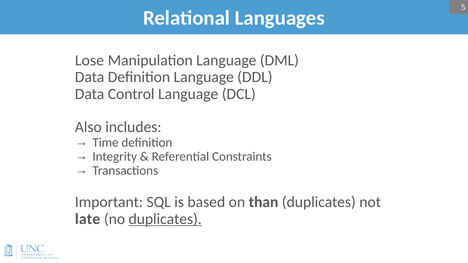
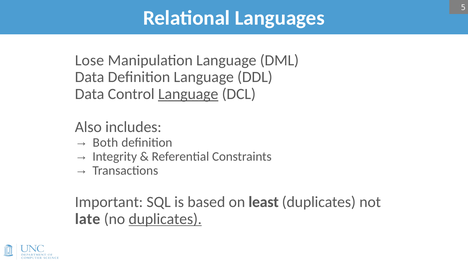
Language at (188, 94) underline: none -> present
Time: Time -> Both
than: than -> least
